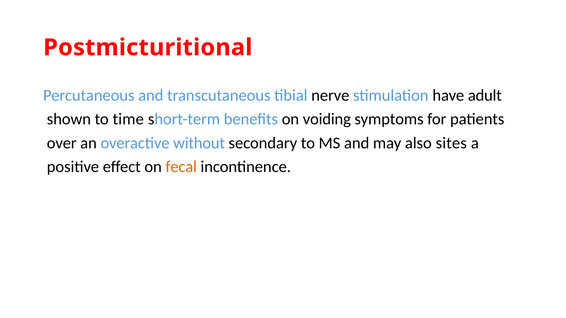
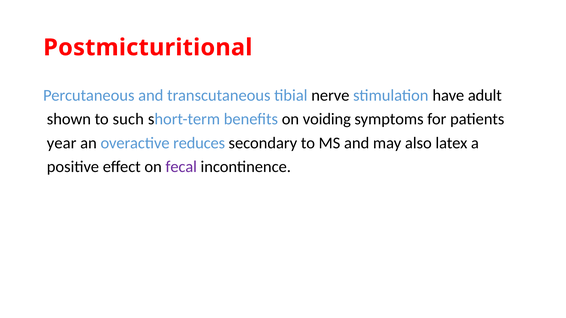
time: time -> such
over: over -> year
without: without -> reduces
sites: sites -> latex
fecal colour: orange -> purple
